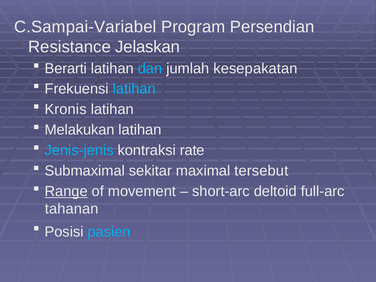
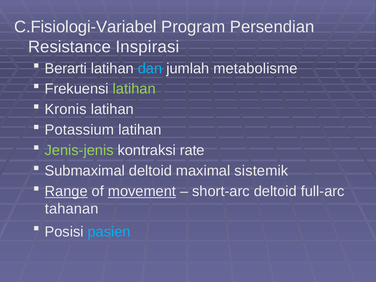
C.Sampai-Variabel: C.Sampai-Variabel -> C.Fisiologi-Variabel
Jelaskan: Jelaskan -> Inspirasi
kesepakatan: kesepakatan -> metabolisme
latihan at (134, 89) colour: light blue -> light green
Melakukan: Melakukan -> Potassium
Jenis-jenis colour: light blue -> light green
Submaximal sekitar: sekitar -> deltoid
tersebut: tersebut -> sistemik
movement underline: none -> present
